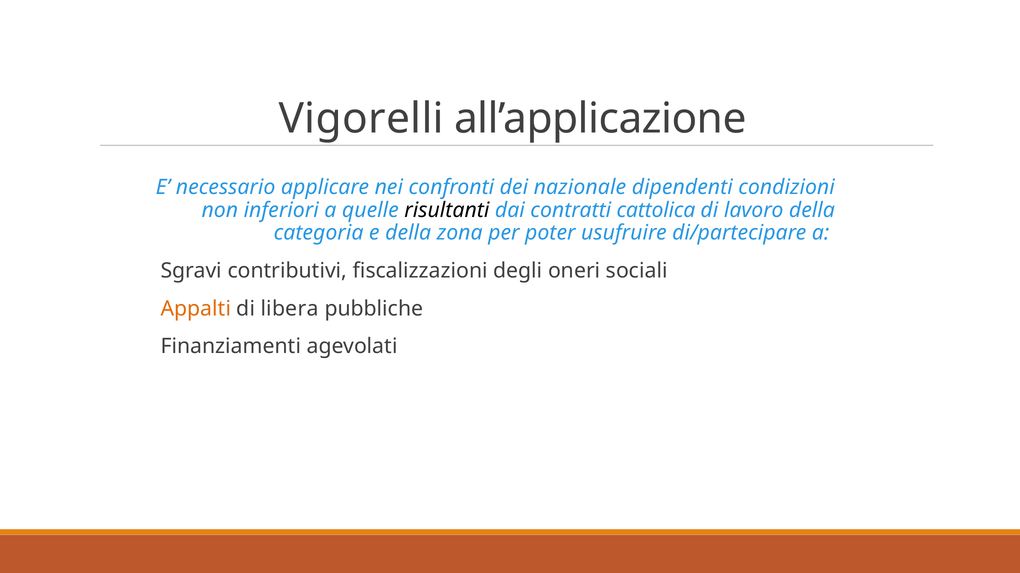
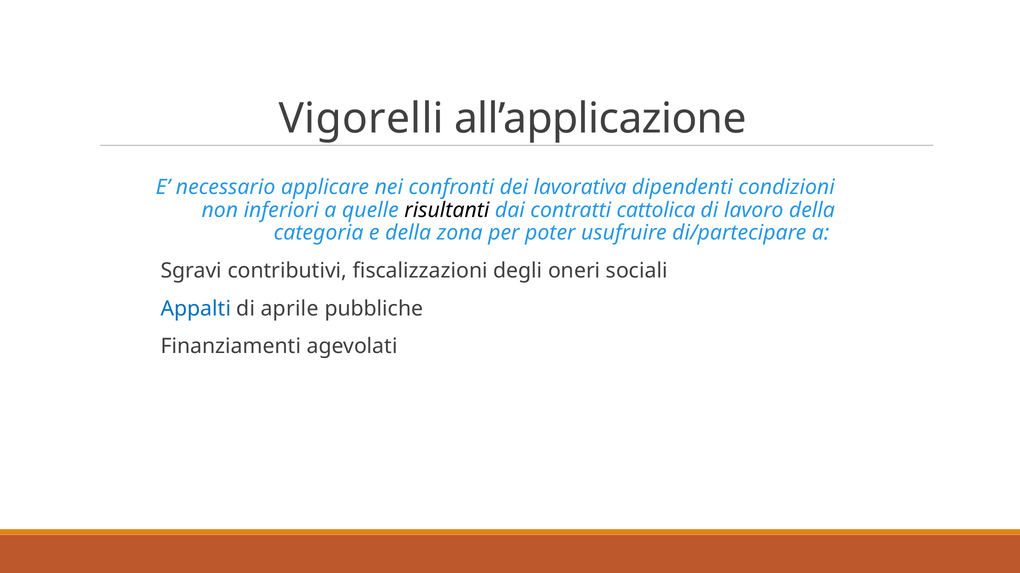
nazionale: nazionale -> lavorativa
Appalti colour: orange -> blue
libera: libera -> aprile
